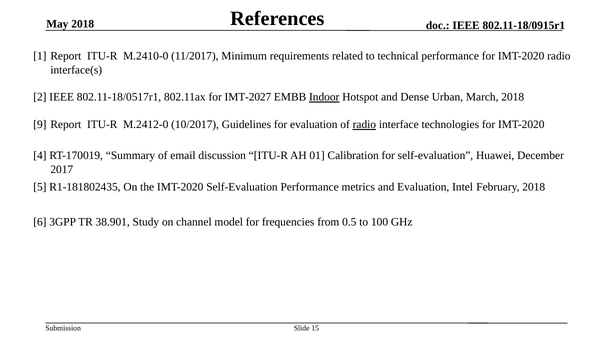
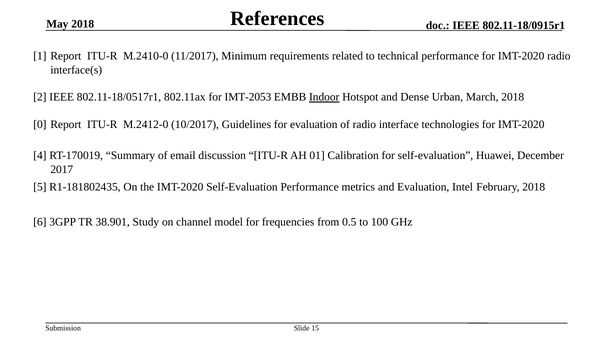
IMT-2027: IMT-2027 -> IMT-2053
9: 9 -> 0
radio at (364, 125) underline: present -> none
